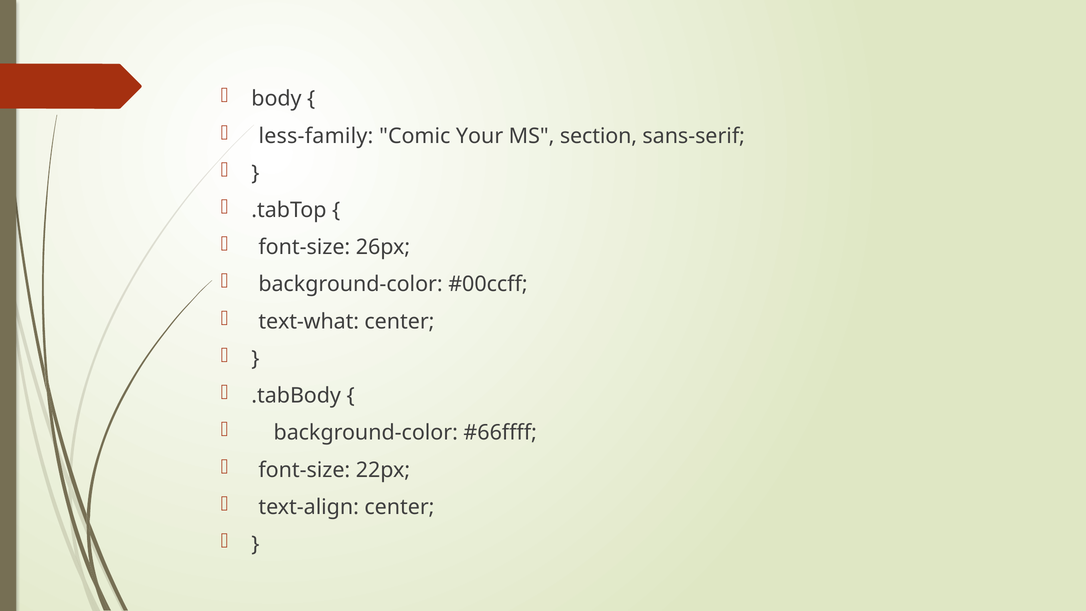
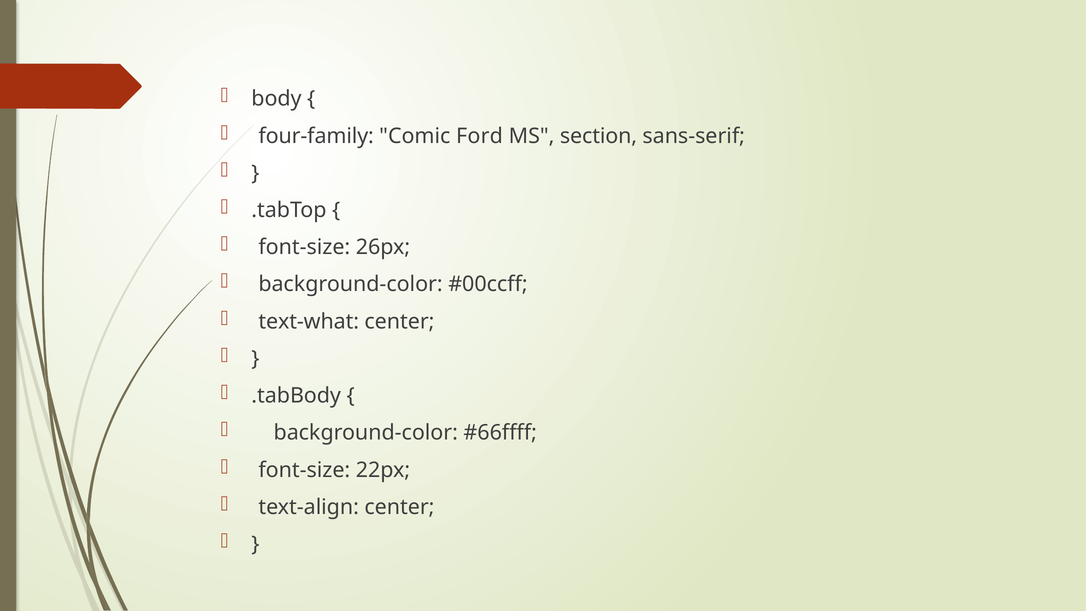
less-family: less-family -> four-family
Your: Your -> Ford
